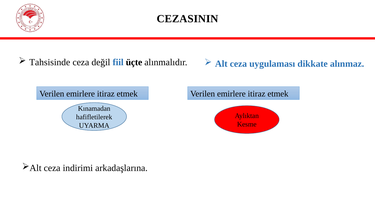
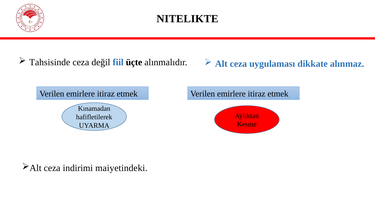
CEZASININ: CEZASININ -> NITELIKTE
arkadaşlarına: arkadaşlarına -> maiyetindeki
